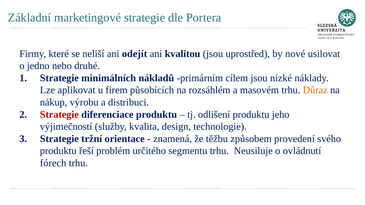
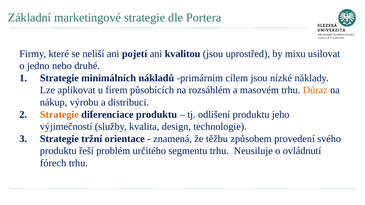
odejít: odejít -> pojetí
nové: nové -> mixu
Strategie at (59, 115) colour: red -> orange
